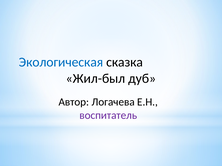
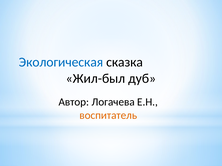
воспитатель colour: purple -> orange
